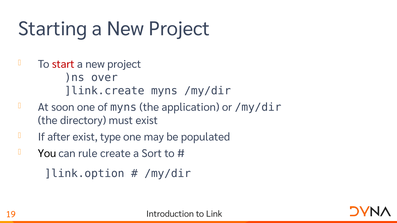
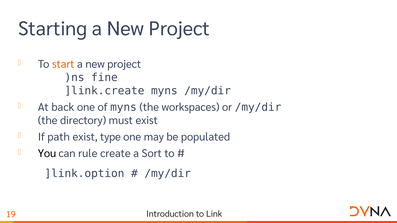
start colour: red -> orange
over: over -> fine
soon: soon -> back
application: application -> workspaces
after: after -> path
